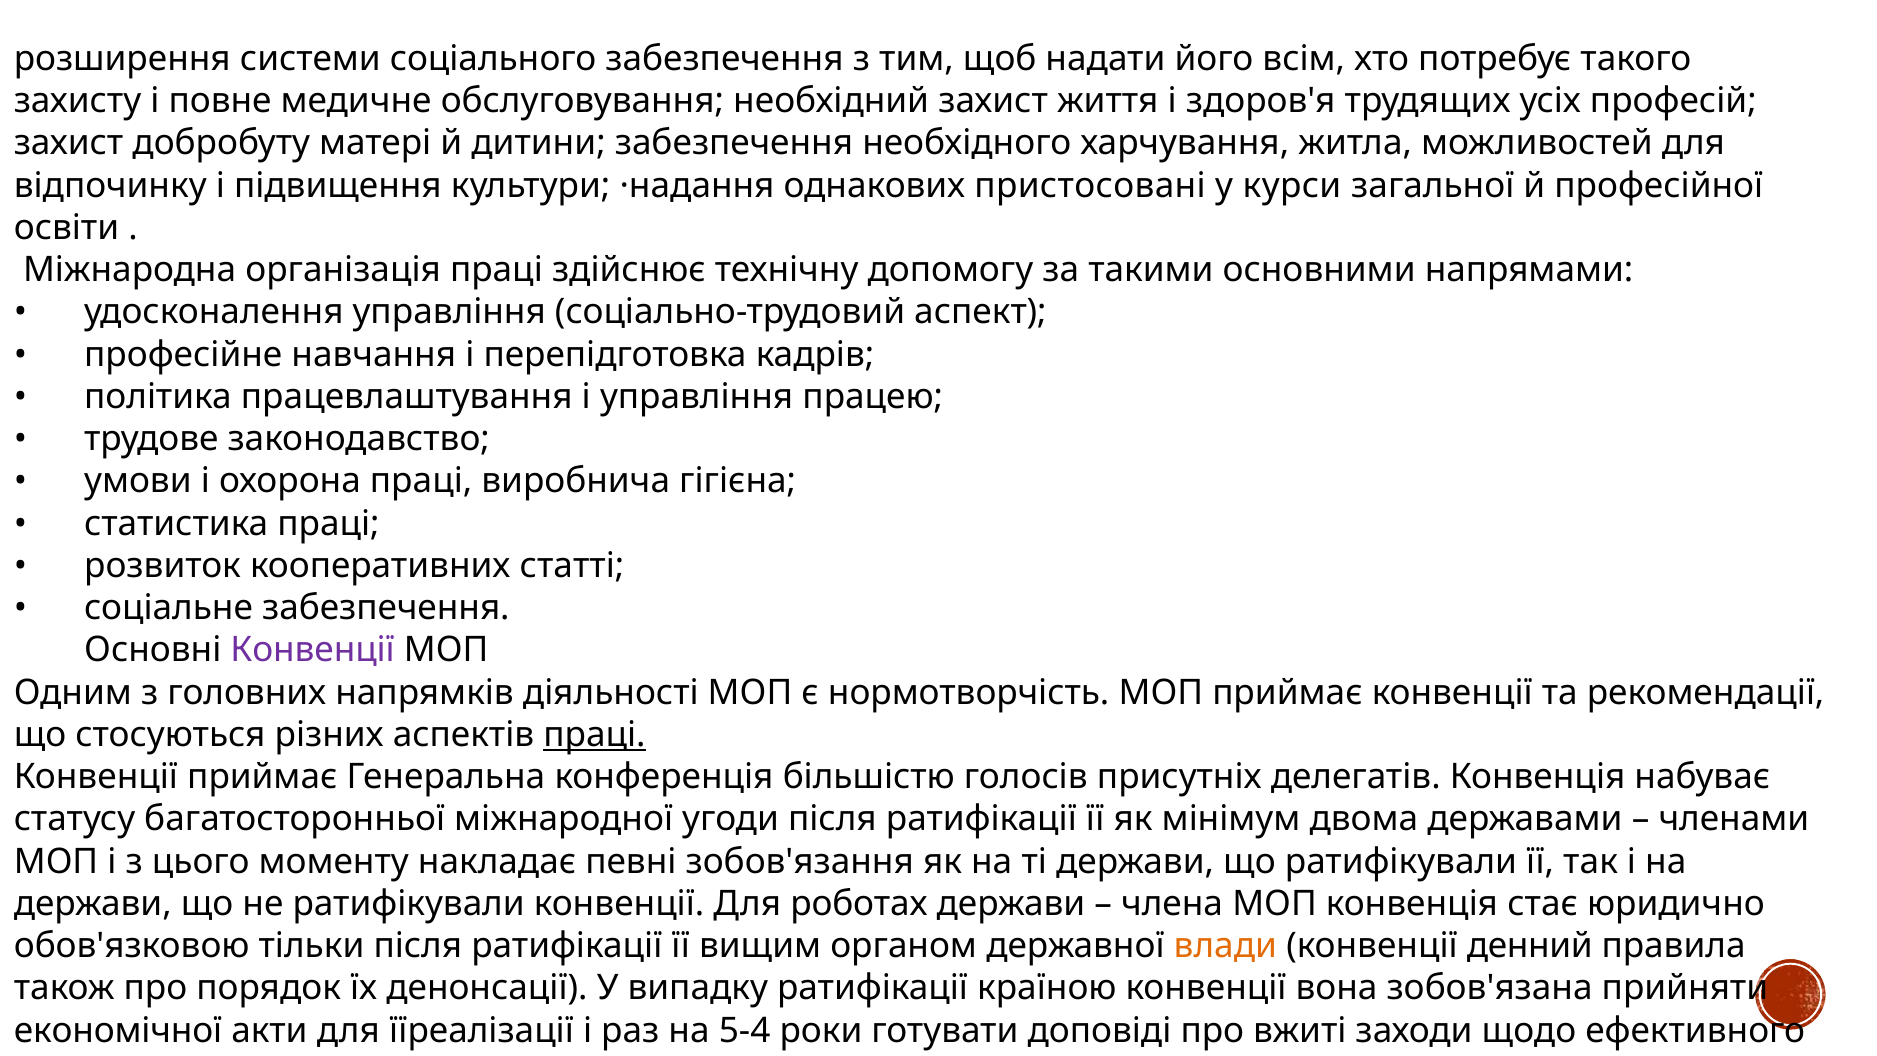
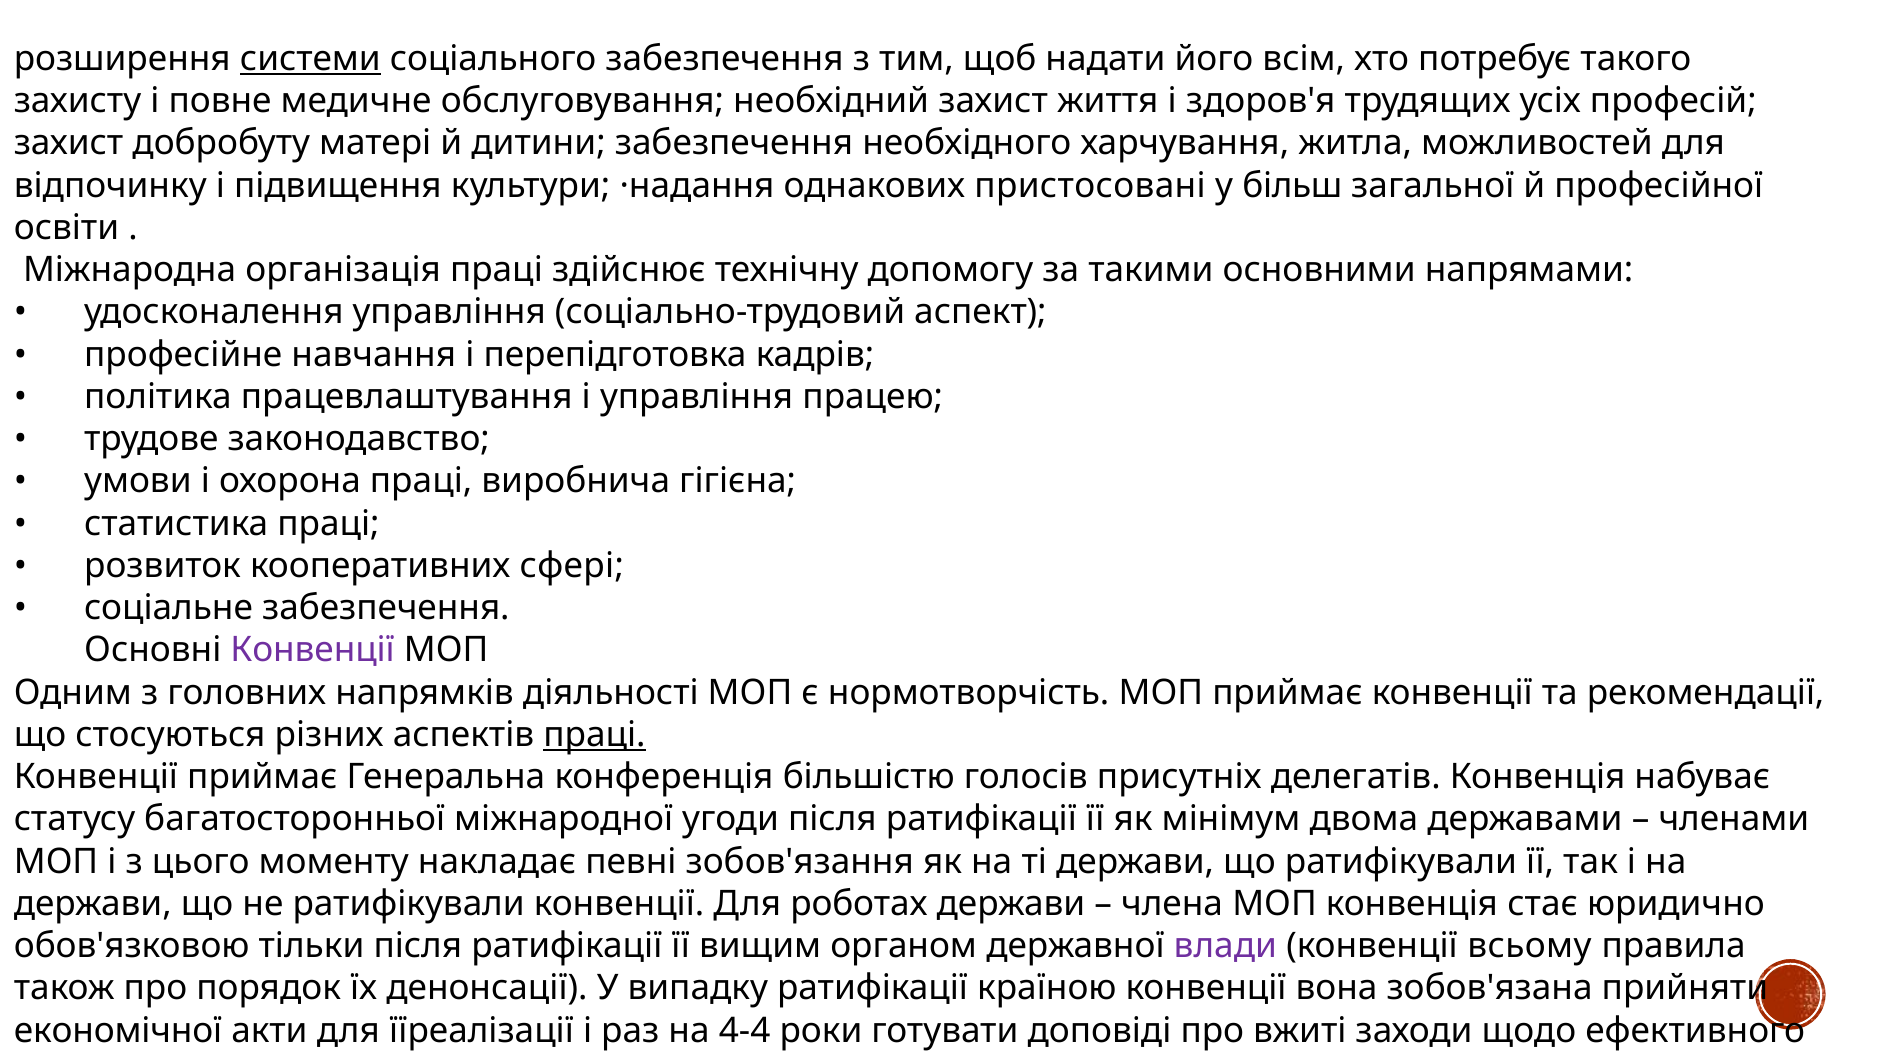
системи underline: none -> present
курси: курси -> більш
статті: статті -> сфері
влади colour: orange -> purple
денний: денний -> всьому
5-4: 5-4 -> 4-4
